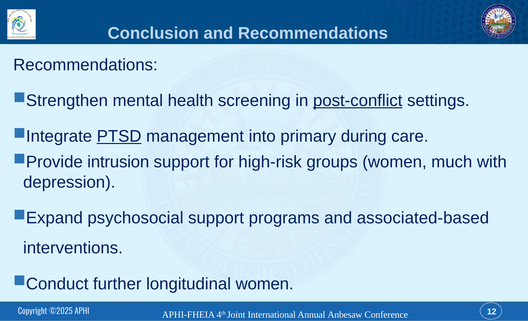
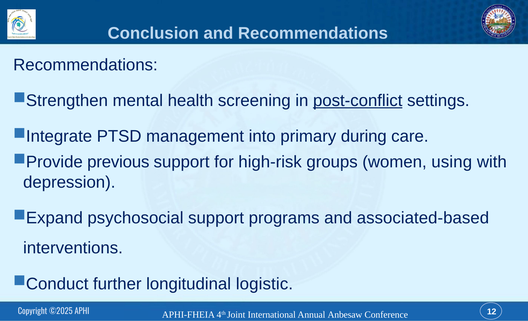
PTSD underline: present -> none
intrusion: intrusion -> previous
much: much -> using
longitudinal women: women -> logistic
